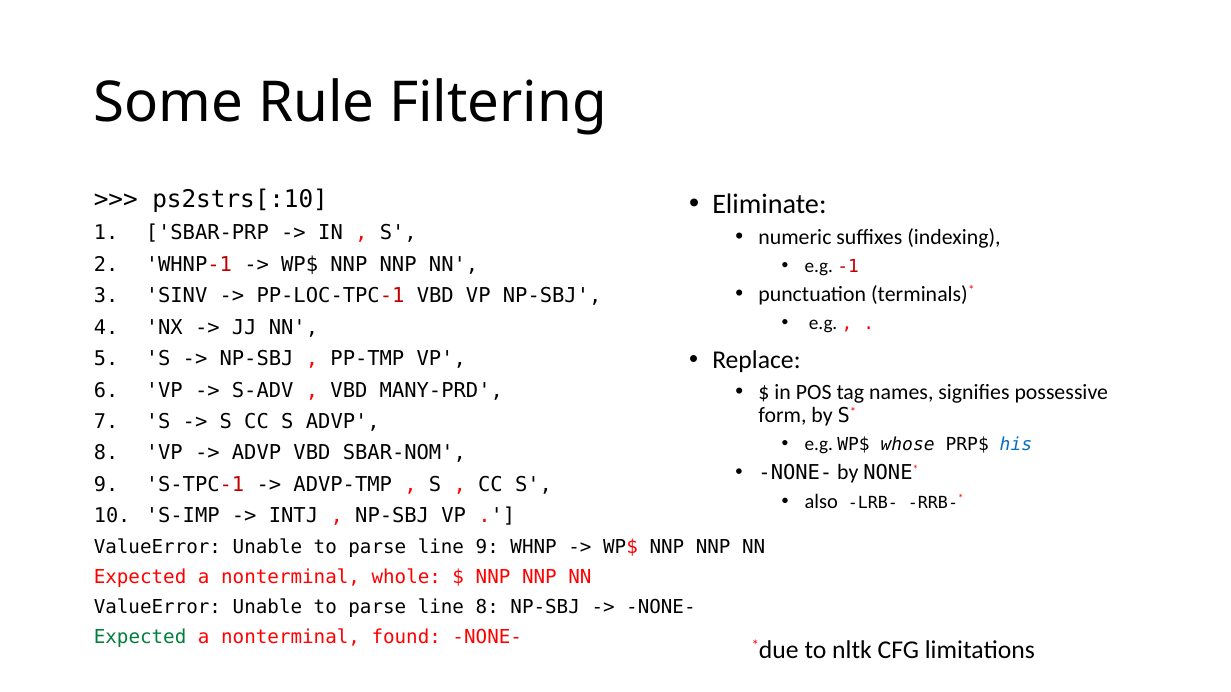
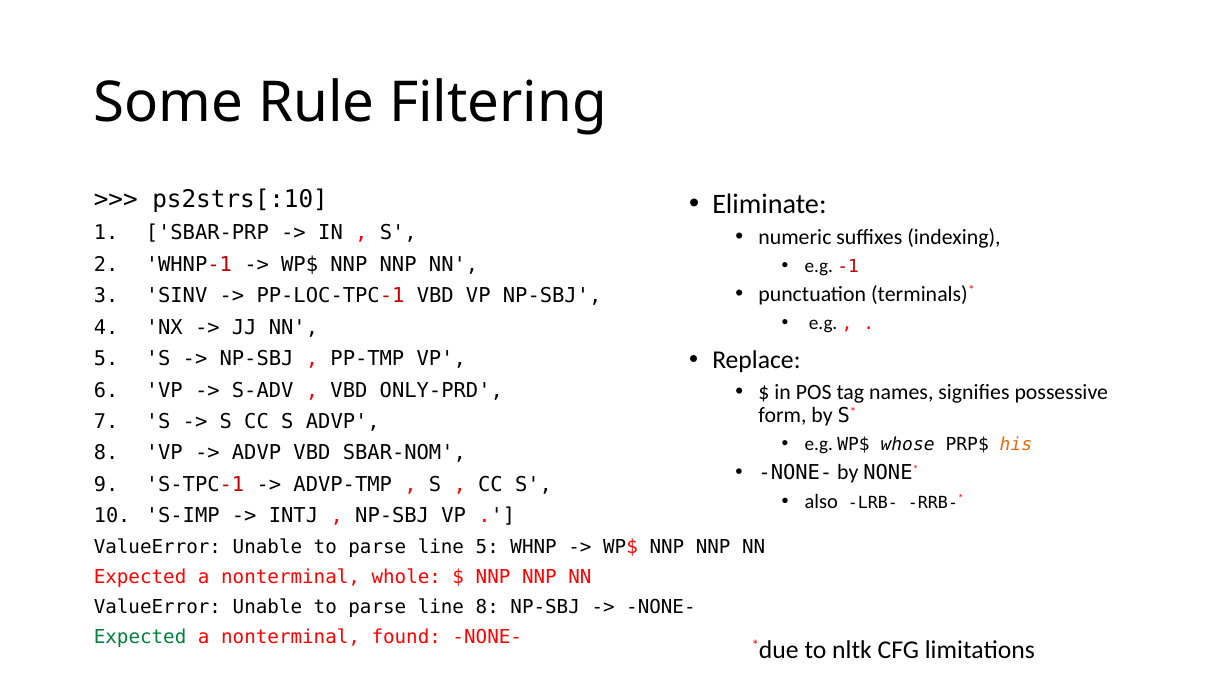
MANY-PRD: MANY-PRD -> ONLY-PRD
his colour: blue -> orange
line 9: 9 -> 5
